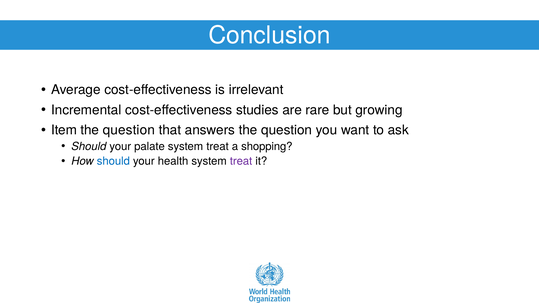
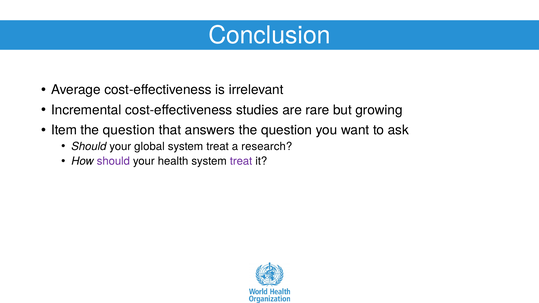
palate: palate -> global
shopping: shopping -> research
should at (113, 161) colour: blue -> purple
